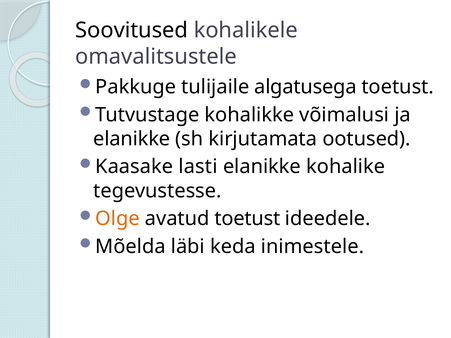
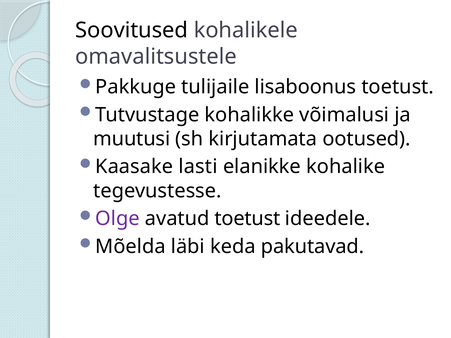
algatusega: algatusega -> lisaboonus
elanikke at (132, 139): elanikke -> muutusi
Olge colour: orange -> purple
inimestele: inimestele -> pakutavad
